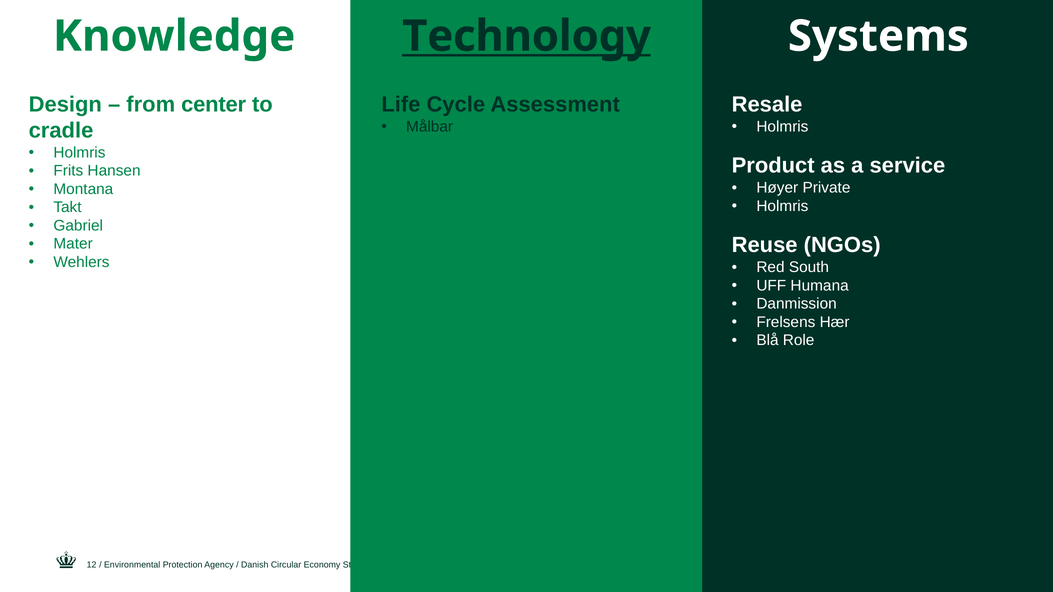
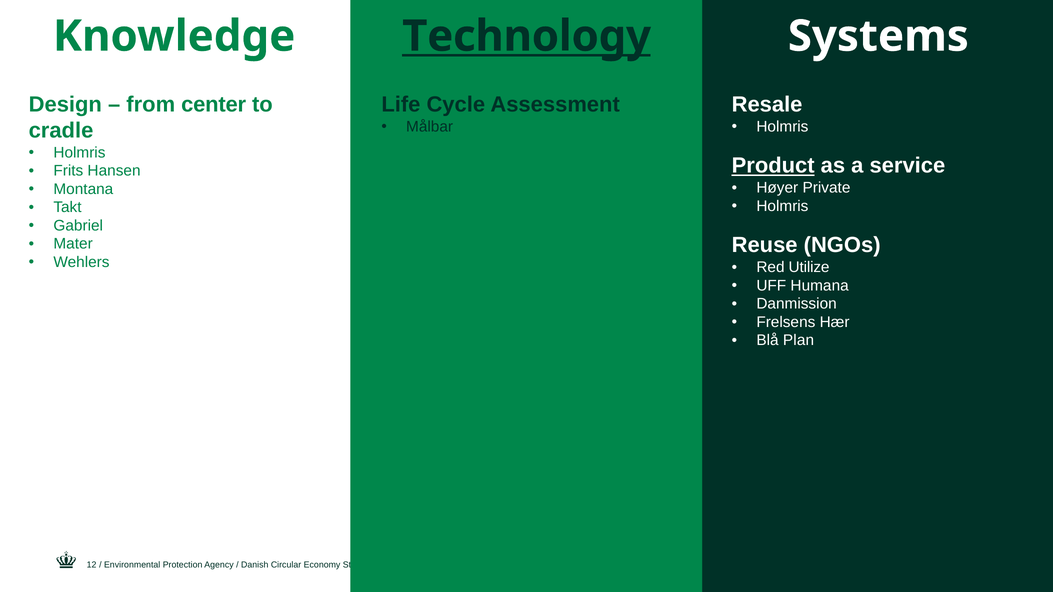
Product underline: none -> present
South: South -> Utilize
Role: Role -> Plan
